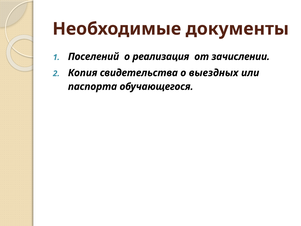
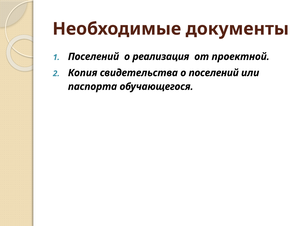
зачислении: зачислении -> проектной
о выездных: выездных -> поселений
